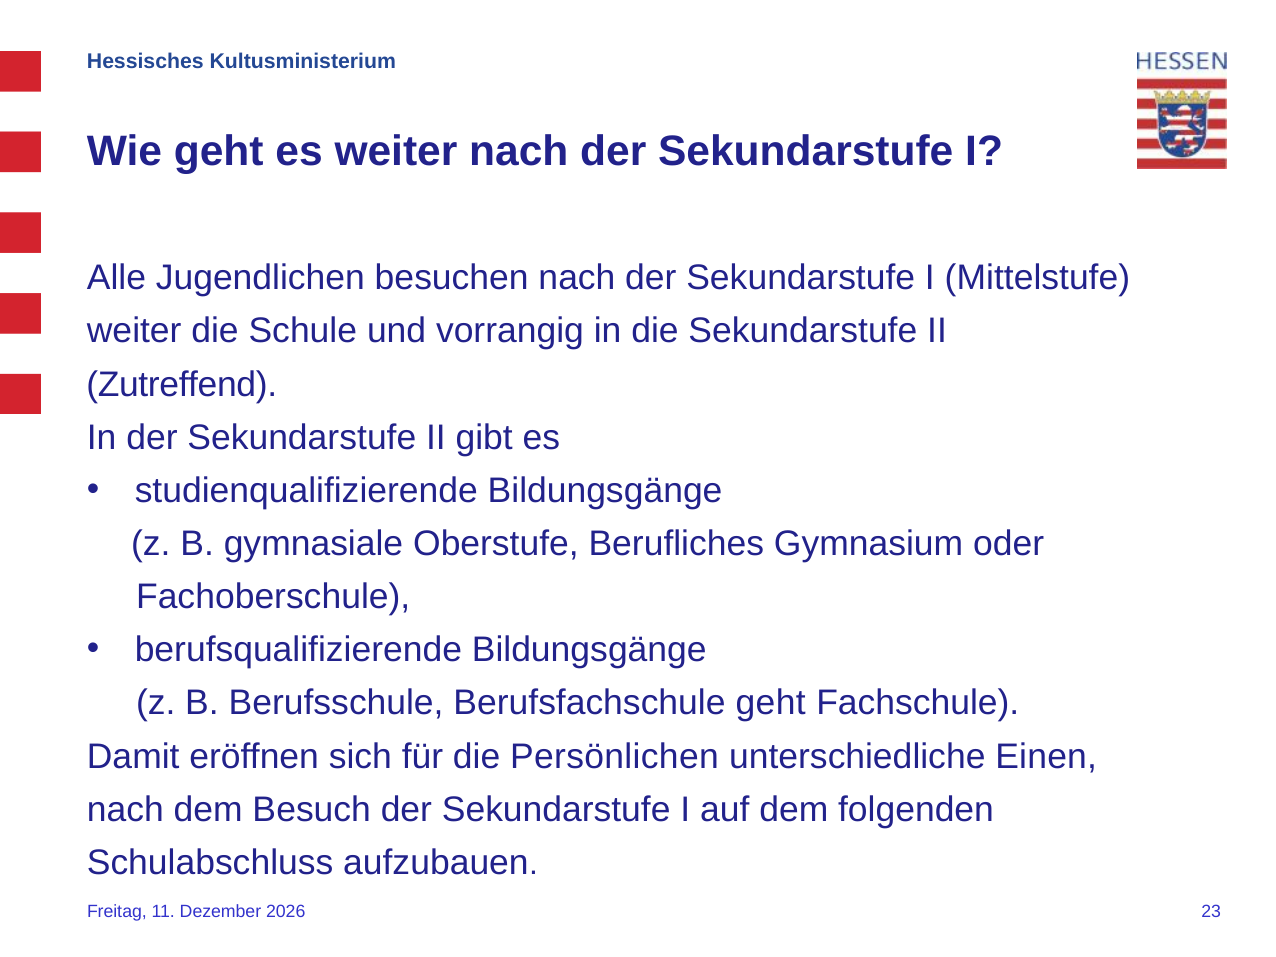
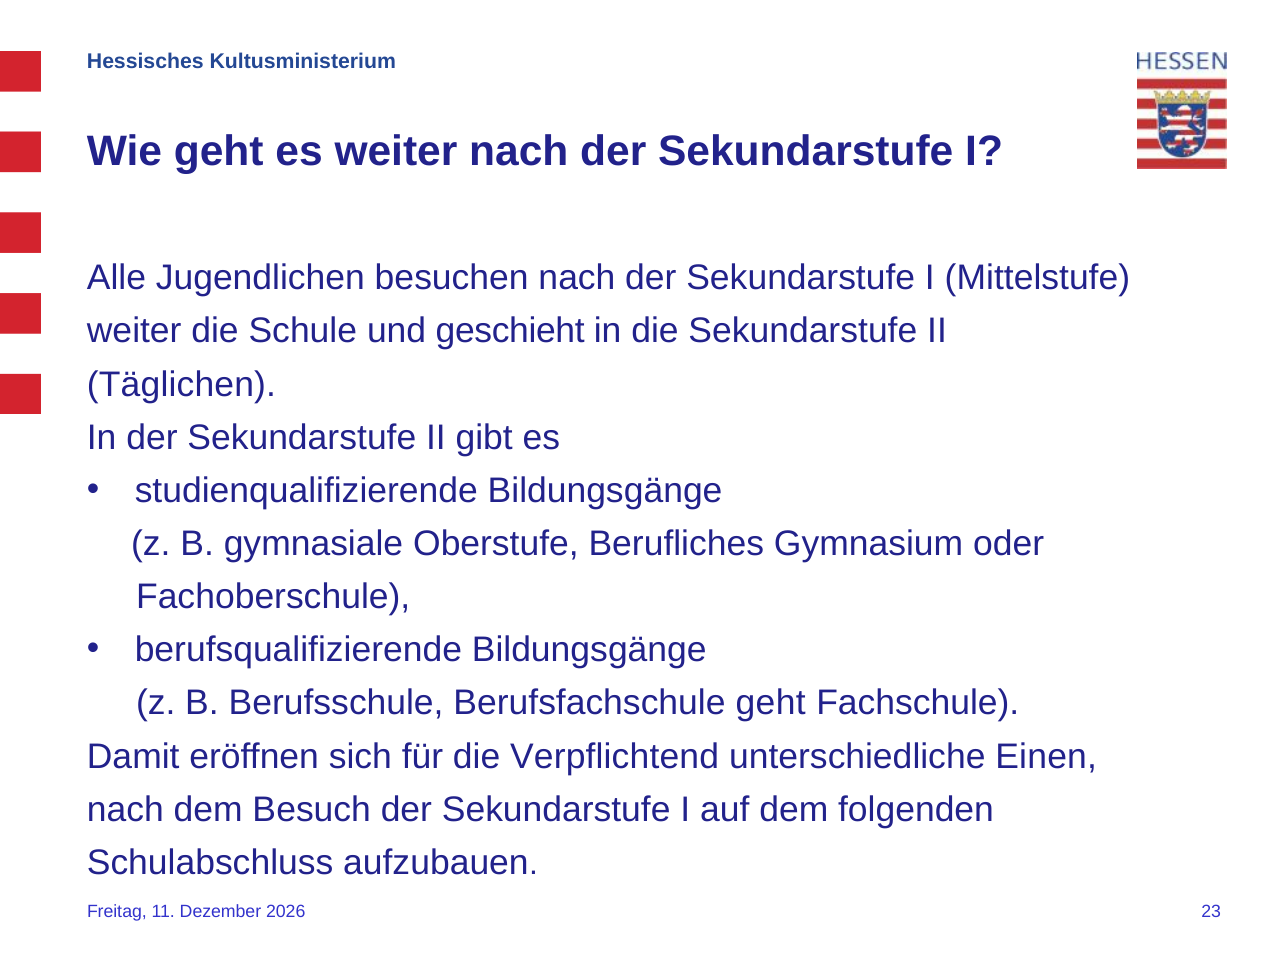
vorrangig: vorrangig -> geschieht
Zutreffend: Zutreffend -> Täglichen
Persönlichen: Persönlichen -> Verpflichtend
